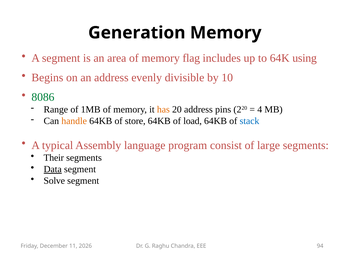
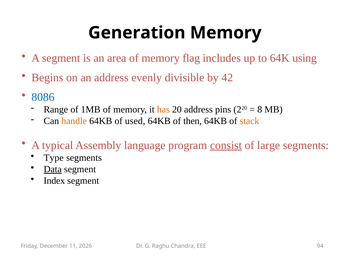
10: 10 -> 42
8086 colour: green -> blue
4: 4 -> 8
store: store -> used
load: load -> then
stack colour: blue -> orange
consist underline: none -> present
Their: Their -> Type
Solve: Solve -> Index
